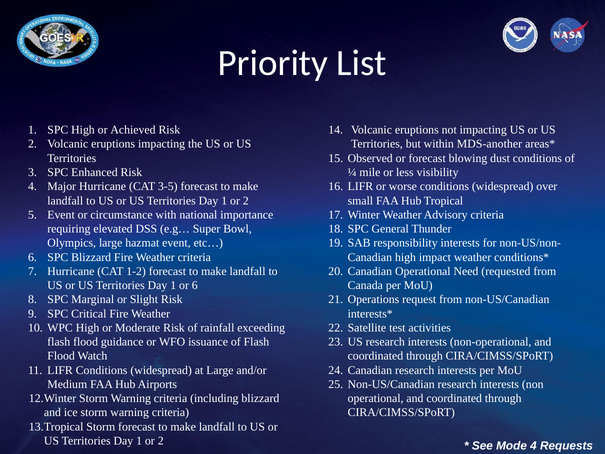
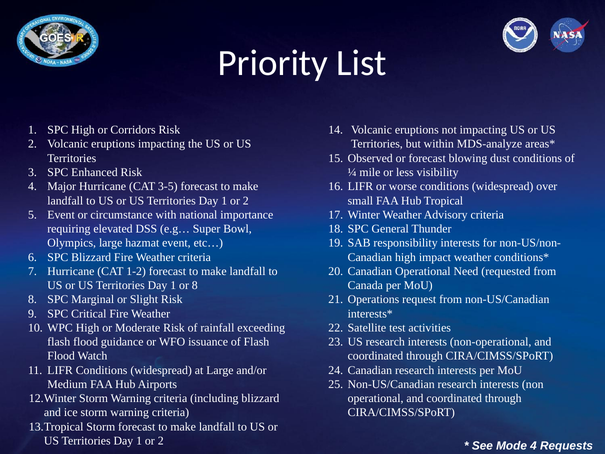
Achieved: Achieved -> Corridors
MDS-another: MDS-another -> MDS-analyze
or 6: 6 -> 8
